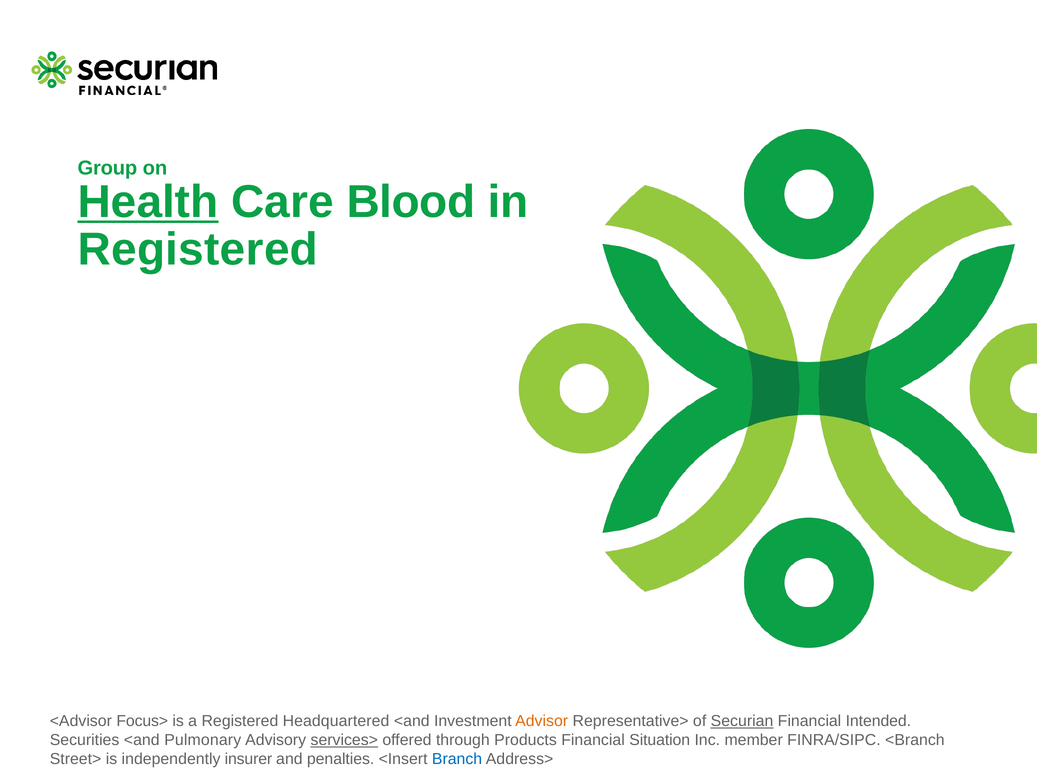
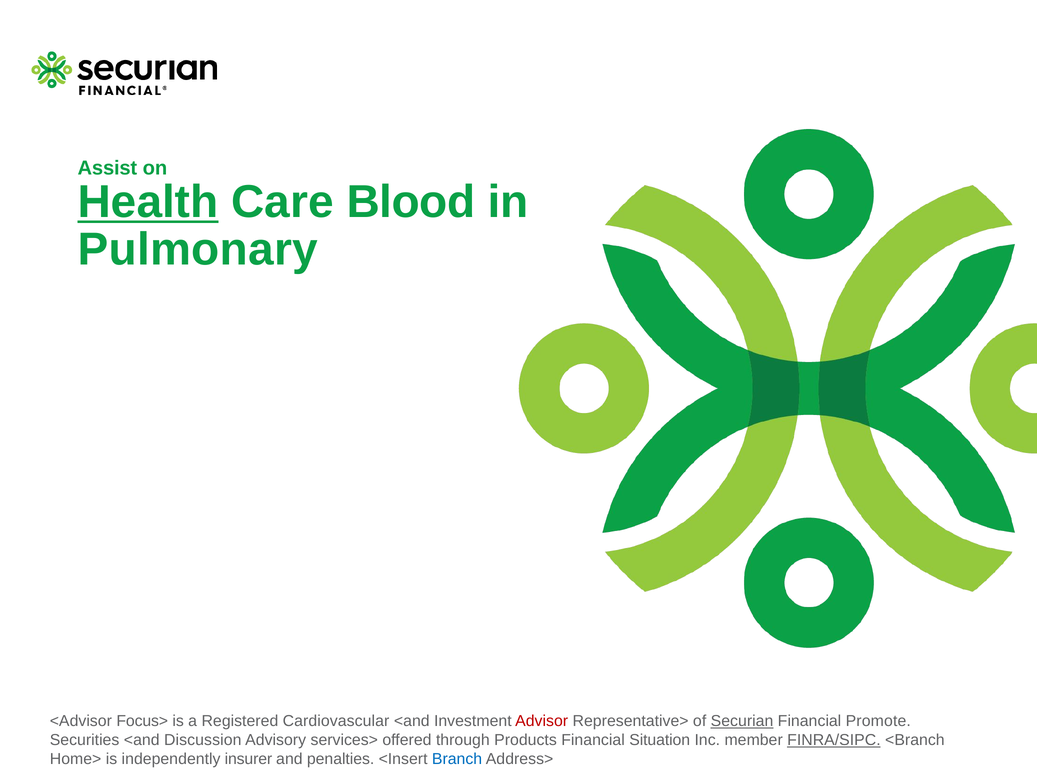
Group: Group -> Assist
Registered at (198, 249): Registered -> Pulmonary
Headquartered: Headquartered -> Cardiovascular
Advisor colour: orange -> red
Intended: Intended -> Promote
Pulmonary: Pulmonary -> Discussion
services> underline: present -> none
FINRA/SIPC underline: none -> present
Street>: Street> -> Home>
